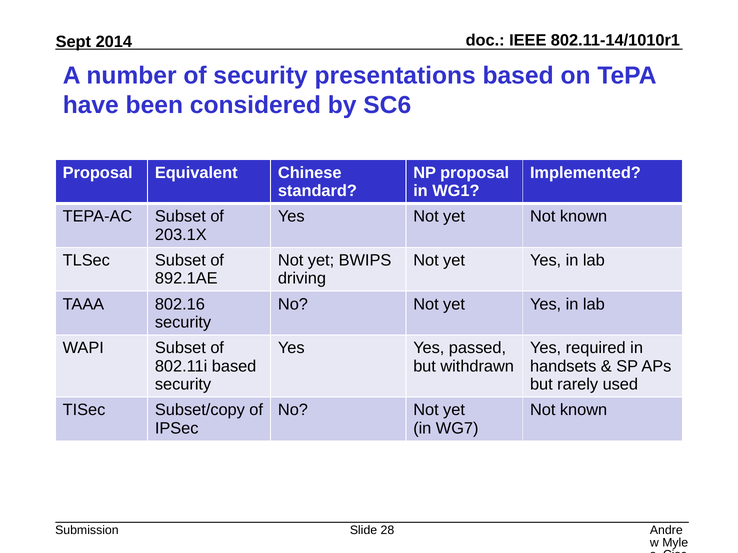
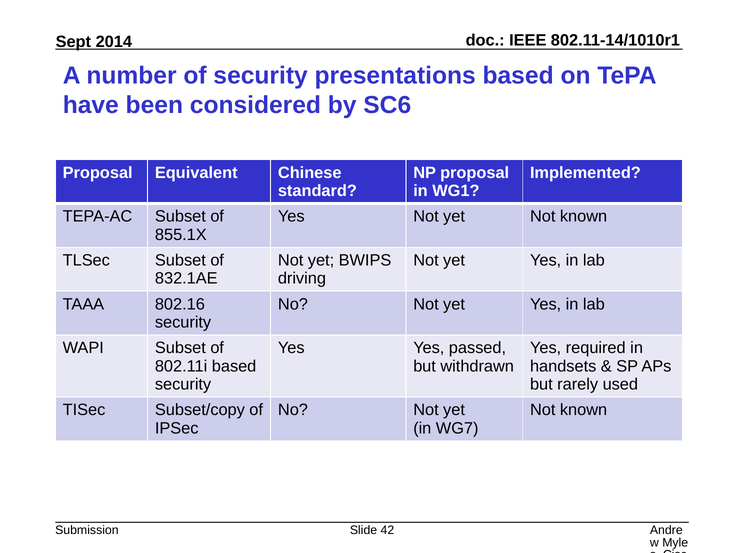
203.1X: 203.1X -> 855.1X
892.1AE: 892.1AE -> 832.1AE
28: 28 -> 42
